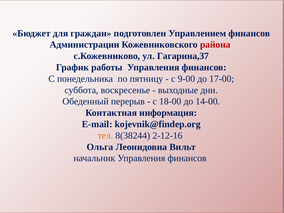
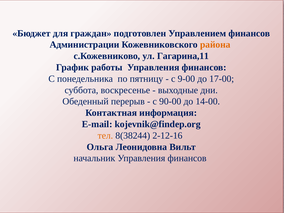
района colour: red -> orange
Гагарина,37: Гагарина,37 -> Гагарина,11
18-00: 18-00 -> 90-00
